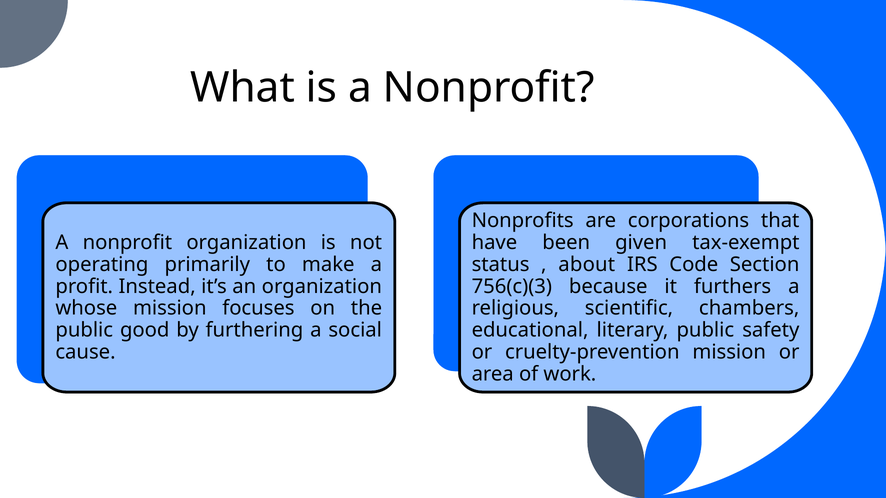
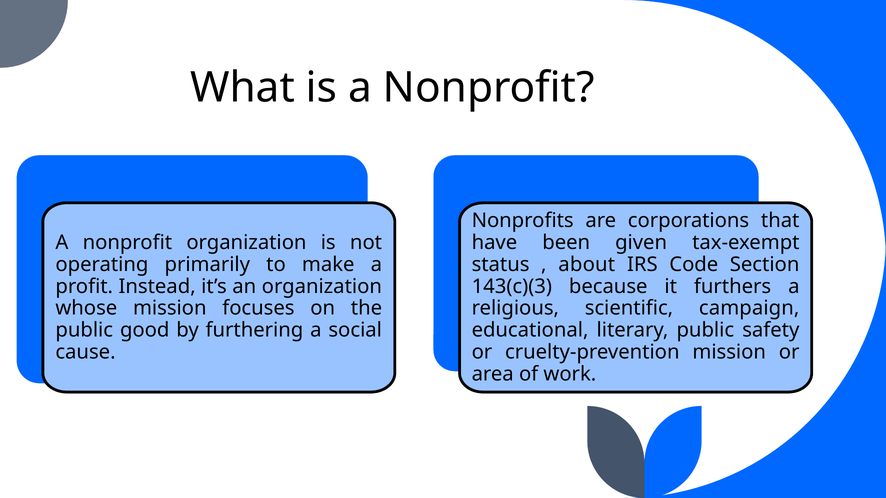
756(c)(3: 756(c)(3 -> 143(c)(3
chambers: chambers -> campaign
